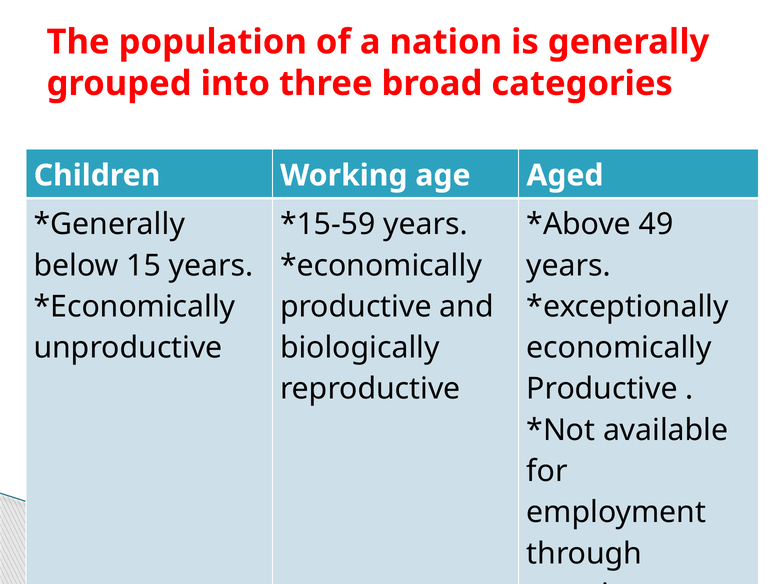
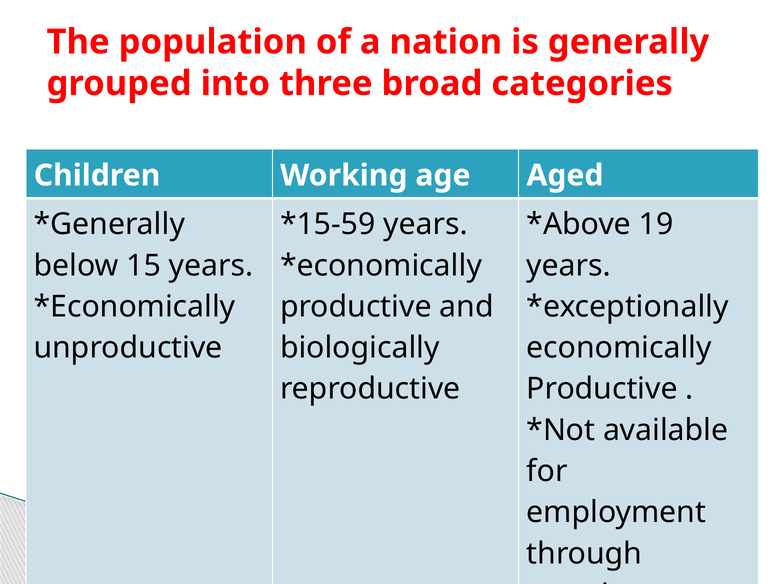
49: 49 -> 19
